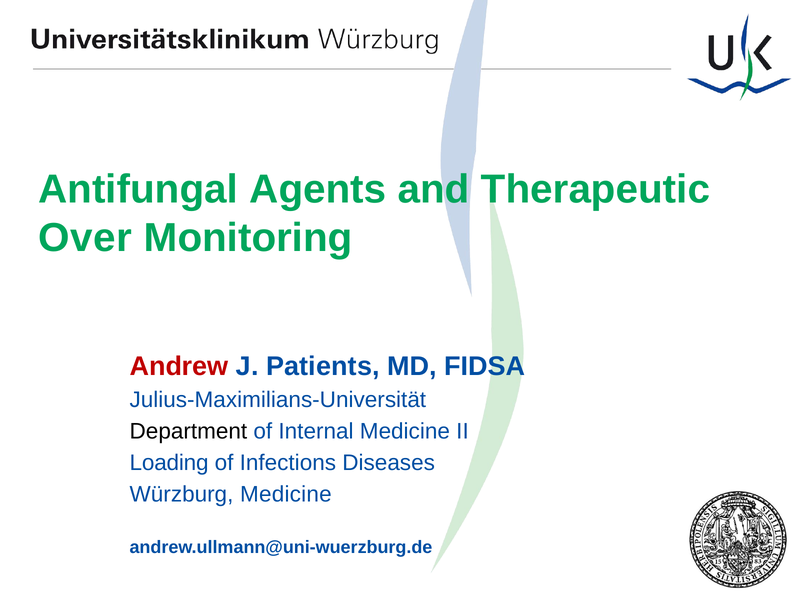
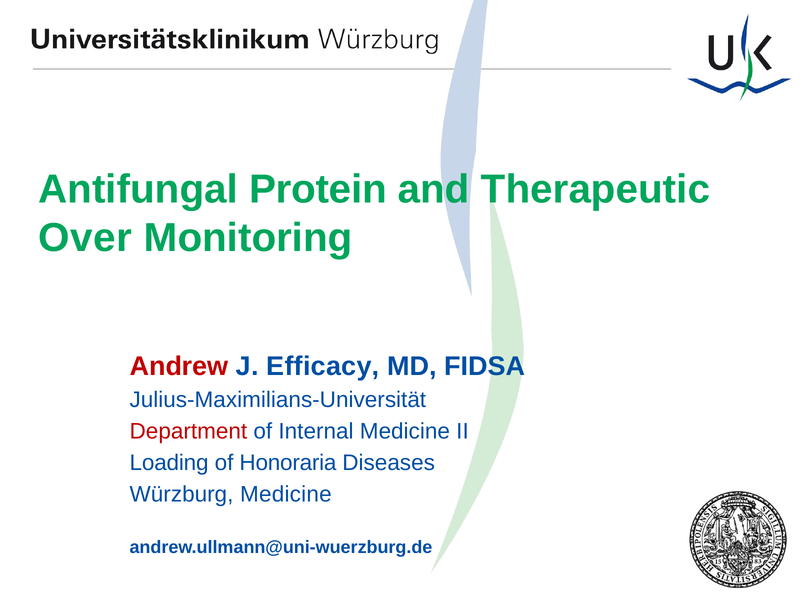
Agents: Agents -> Protein
Patients: Patients -> Efficacy
Department colour: black -> red
Infections: Infections -> Honoraria
